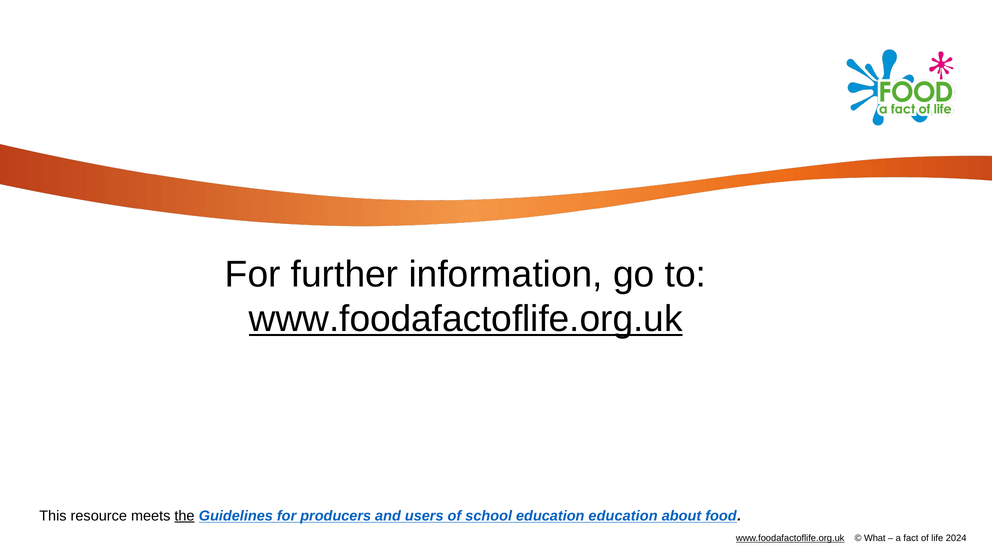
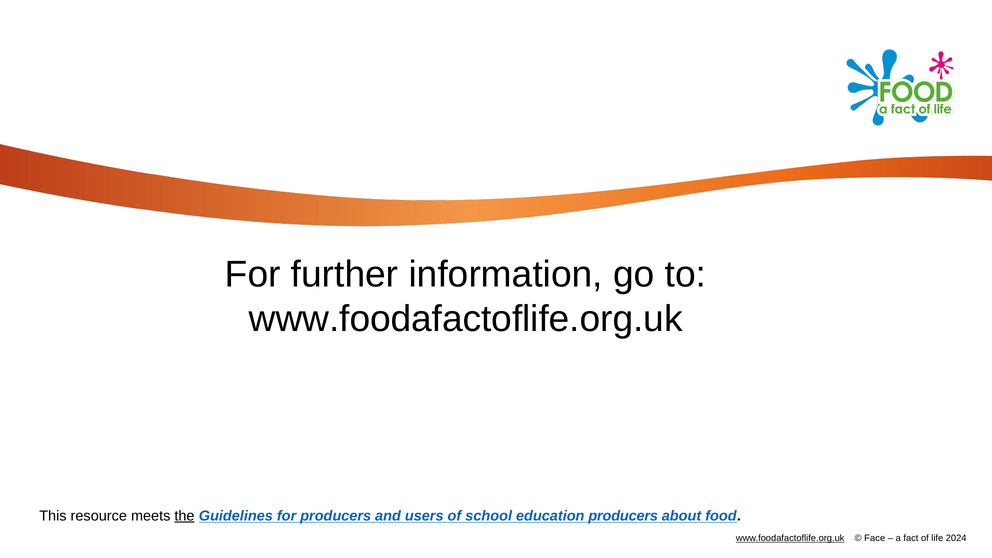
www.foodafactoflife.org.uk at (466, 319) underline: present -> none
education education: education -> producers
What: What -> Face
